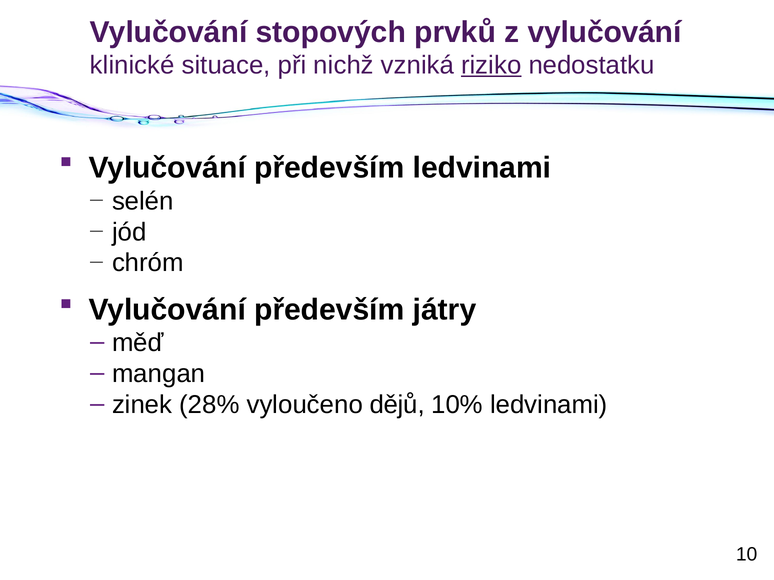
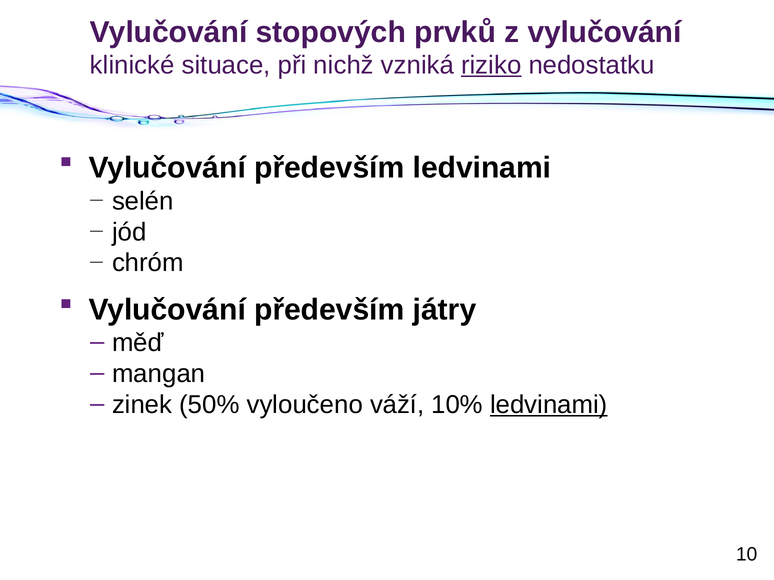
28%: 28% -> 50%
dějů: dějů -> váží
ledvinami at (549, 405) underline: none -> present
